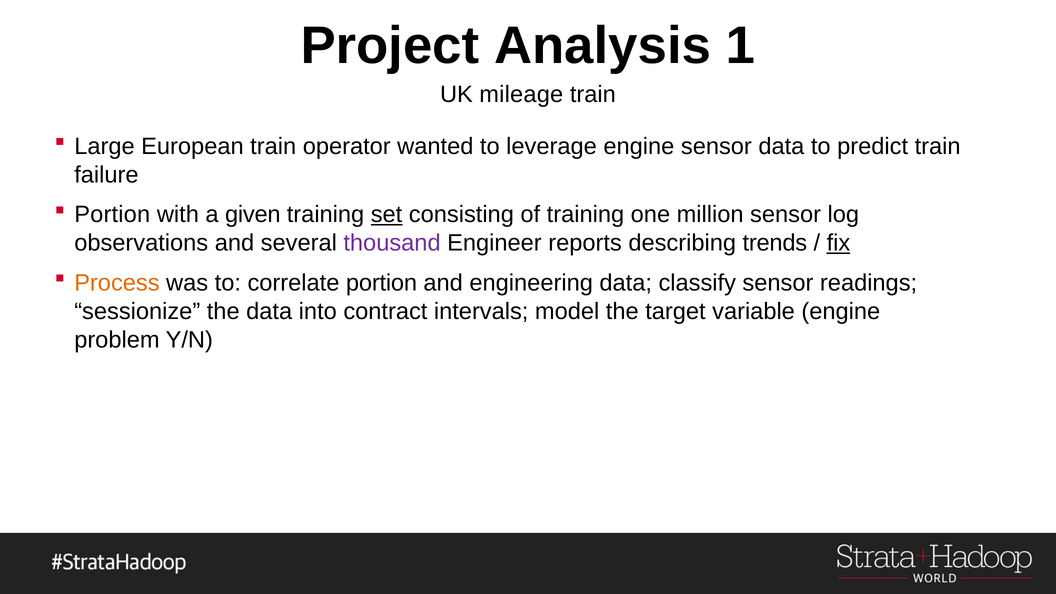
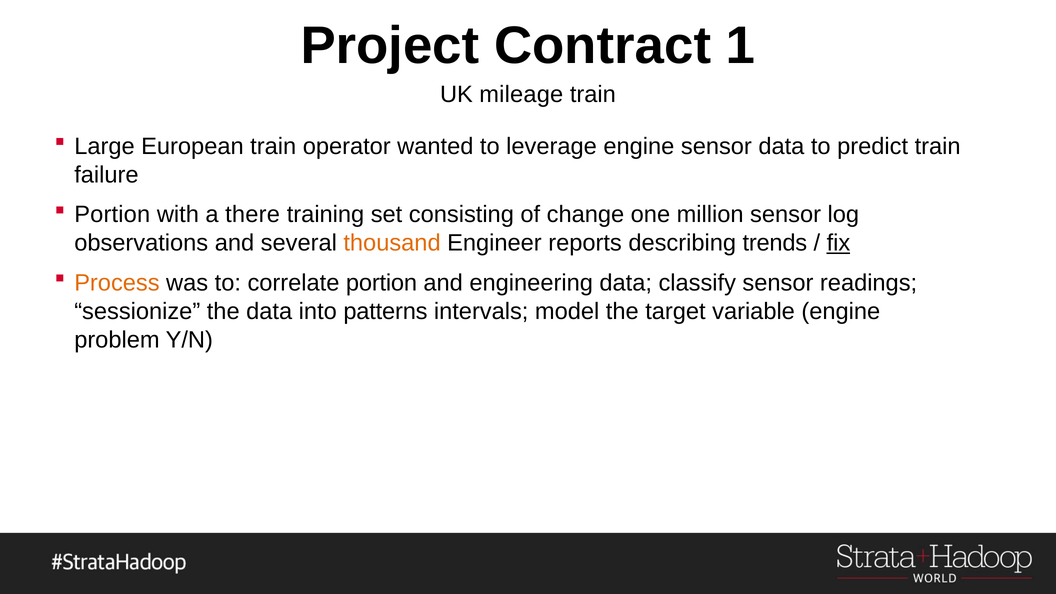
Analysis: Analysis -> Contract
given: given -> there
set underline: present -> none
of training: training -> change
thousand colour: purple -> orange
contract: contract -> patterns
